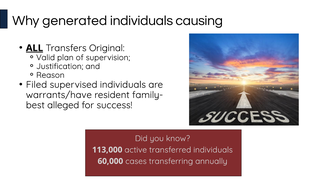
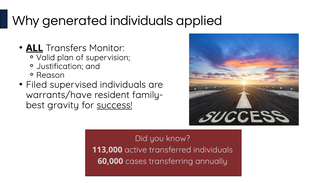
causing: causing -> applied
Original: Original -> Monitor
alleged: alleged -> gravity
success underline: none -> present
